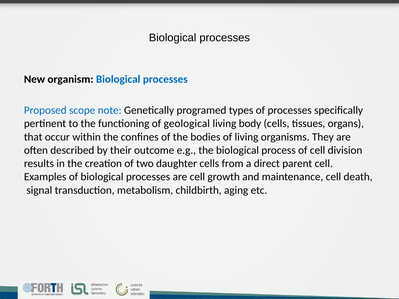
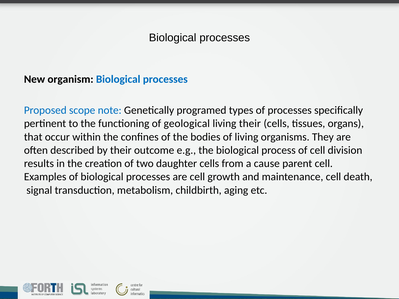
living body: body -> their
direct: direct -> cause
